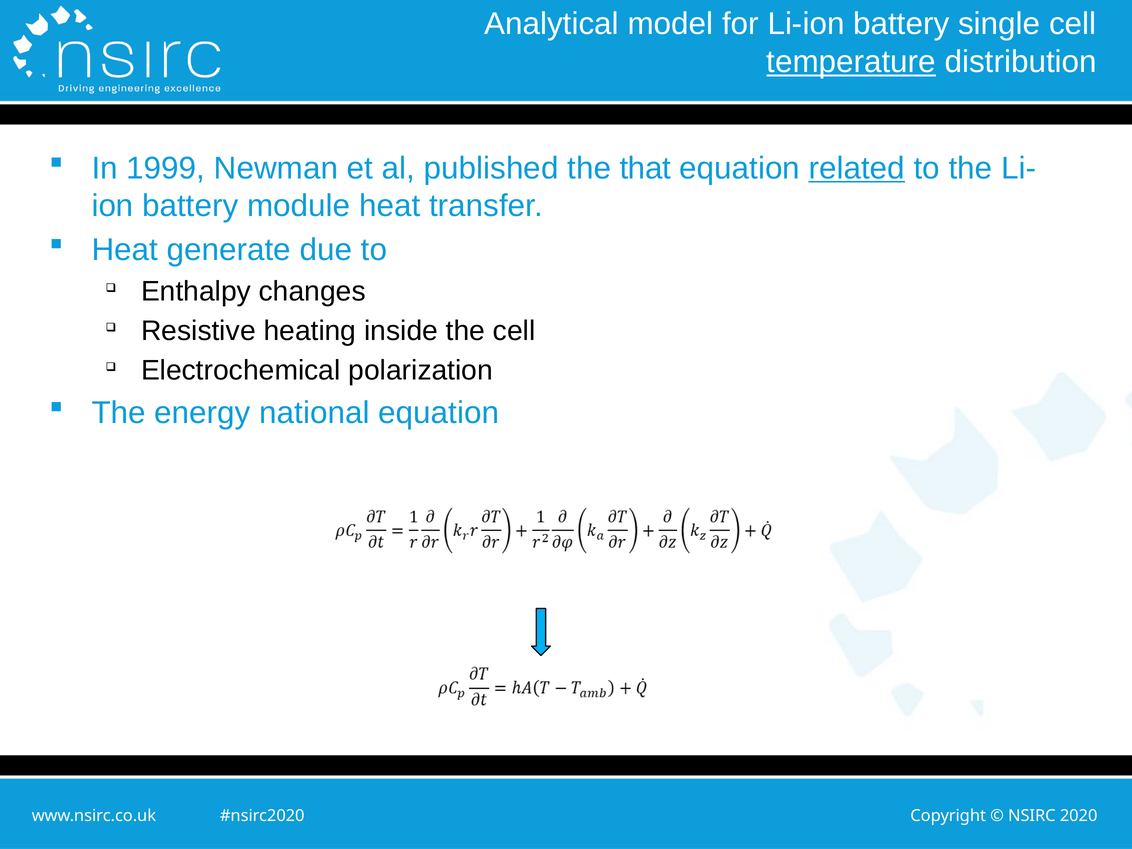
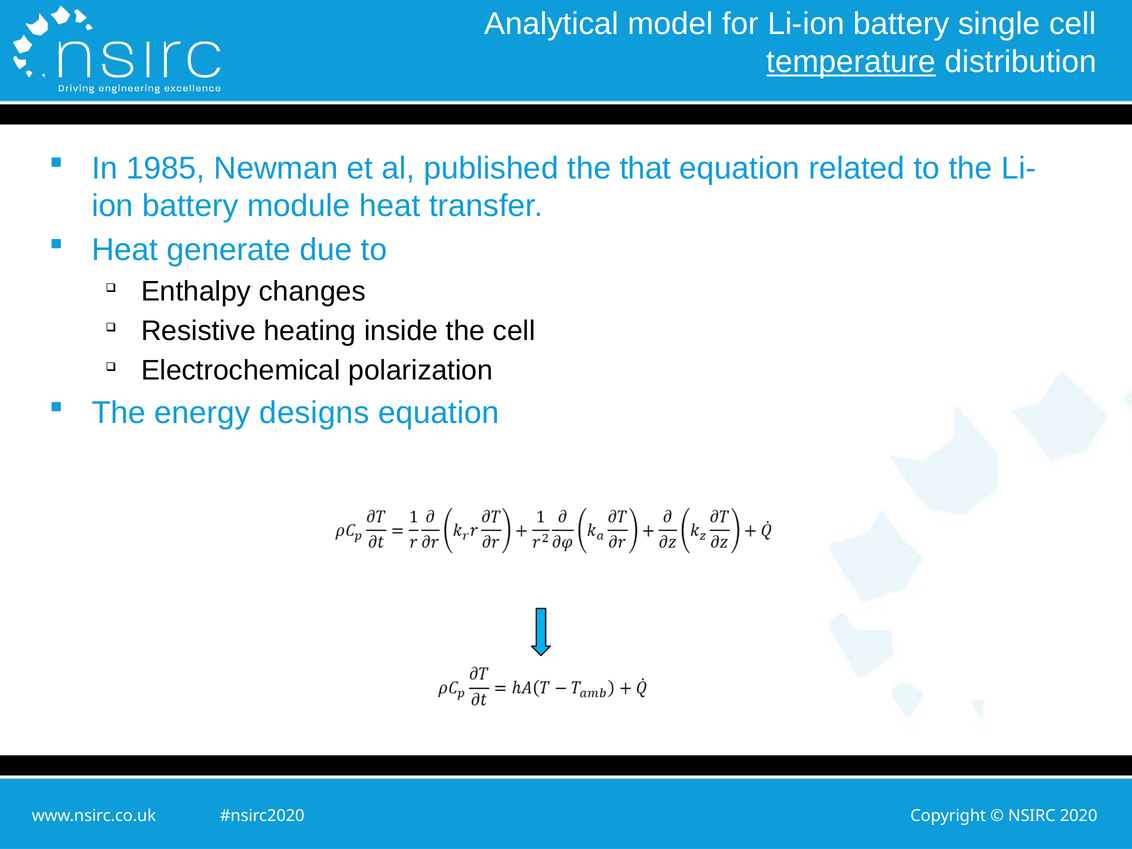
1999: 1999 -> 1985
related underline: present -> none
national: national -> designs
